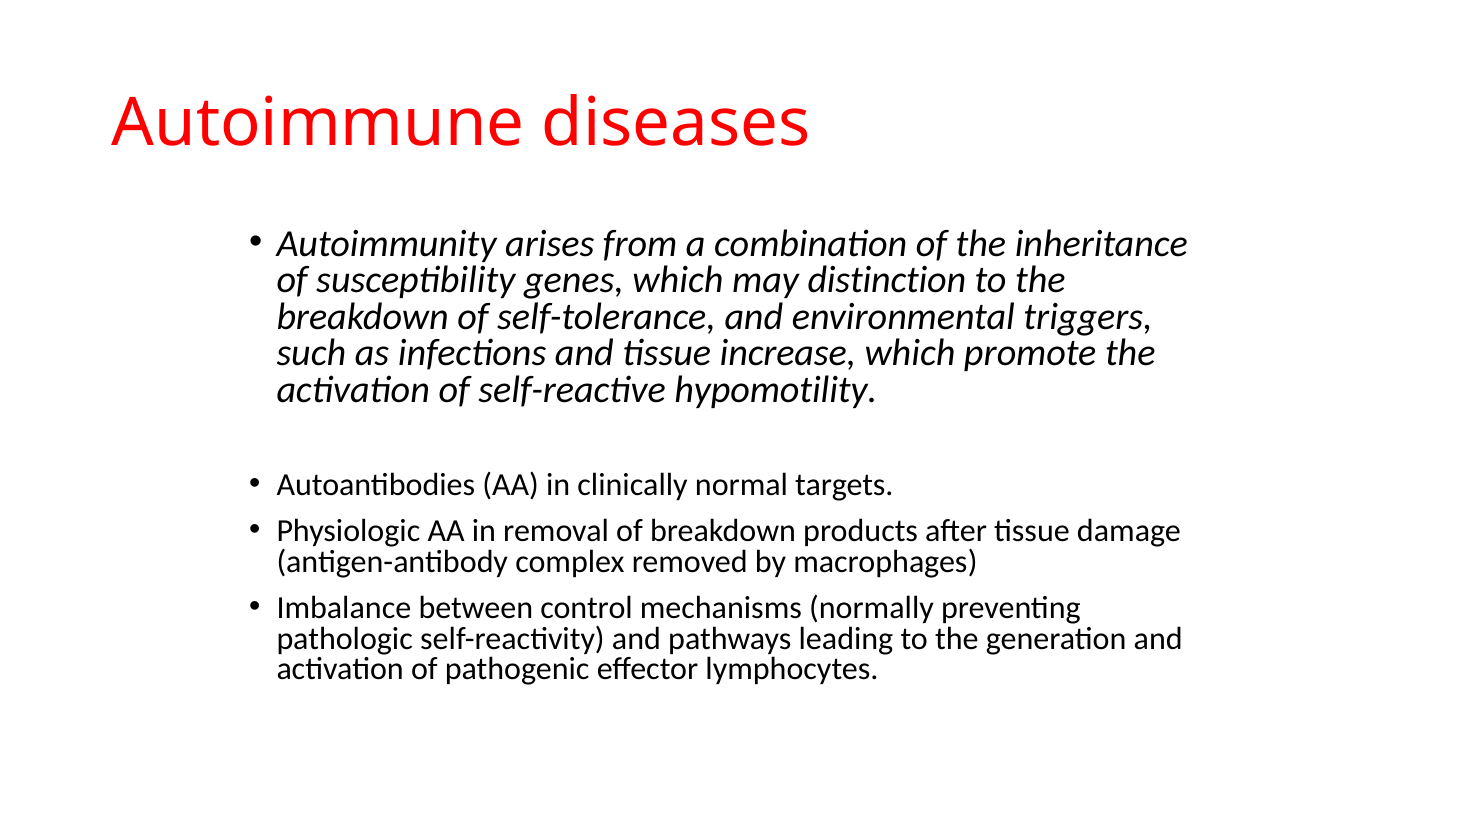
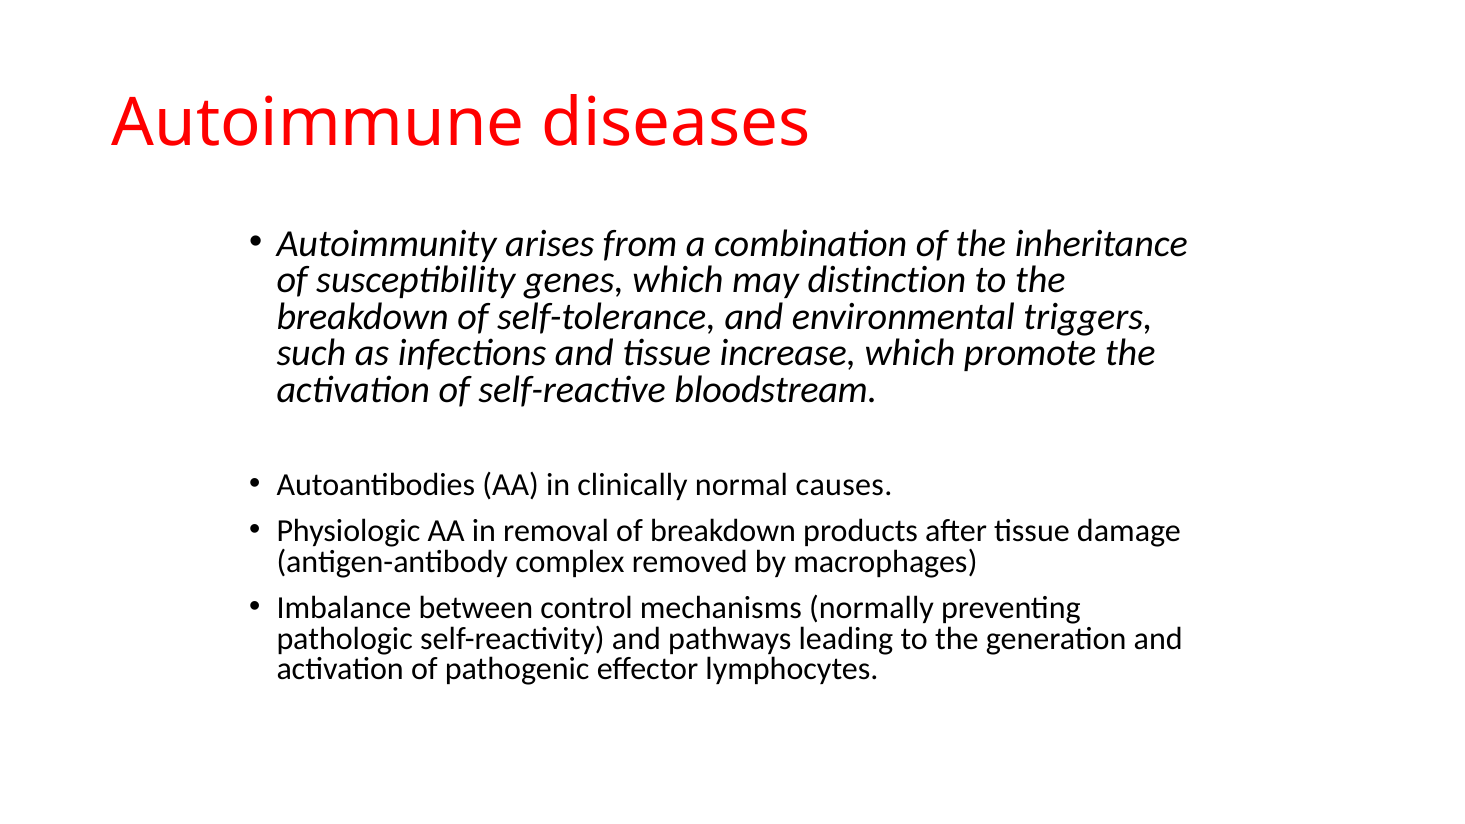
hypomotility: hypomotility -> bloodstream
targets: targets -> causes
